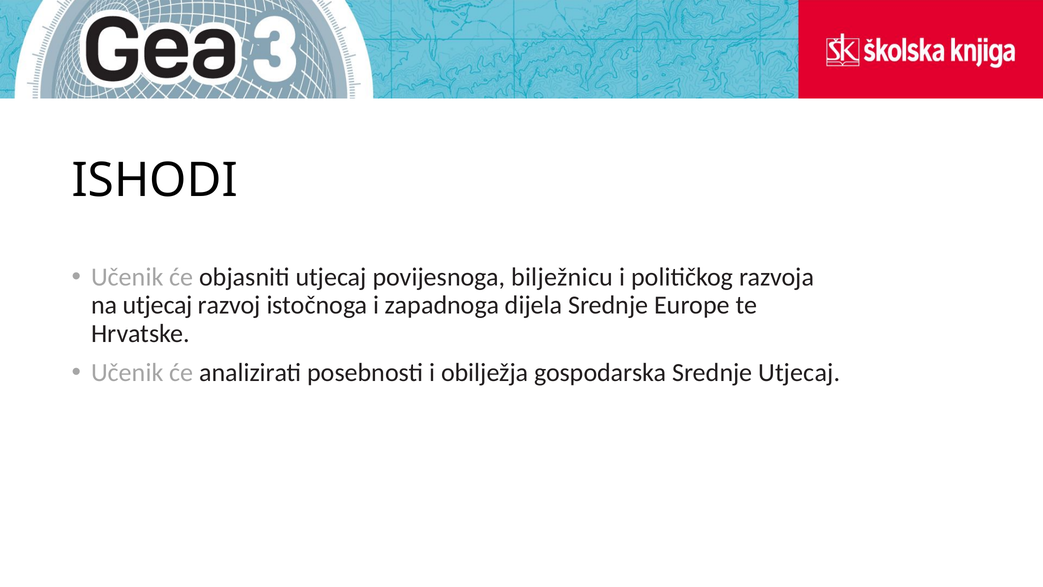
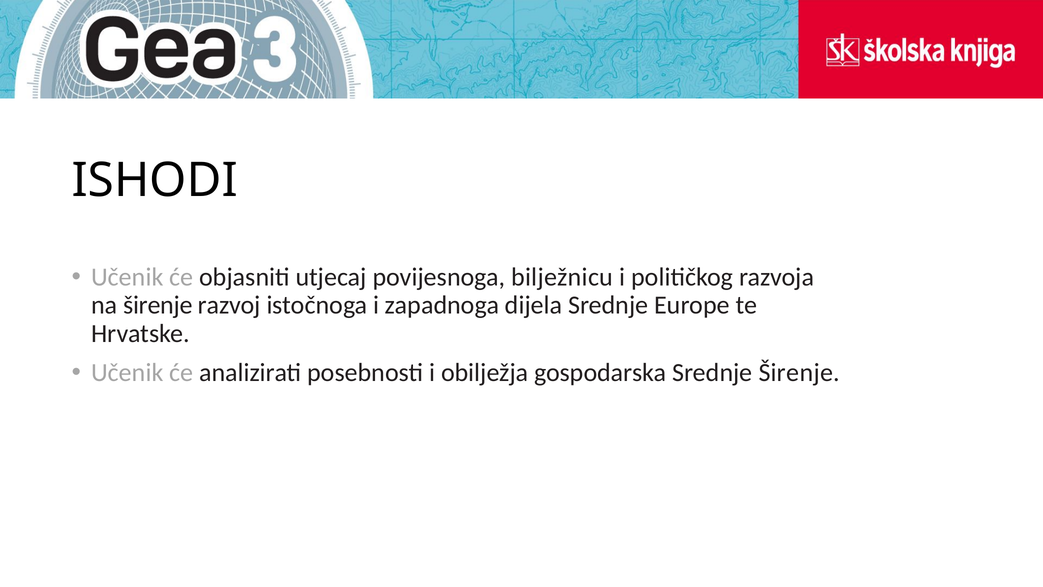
na utjecaj: utjecaj -> širenje
Srednje Utjecaj: Utjecaj -> Širenje
